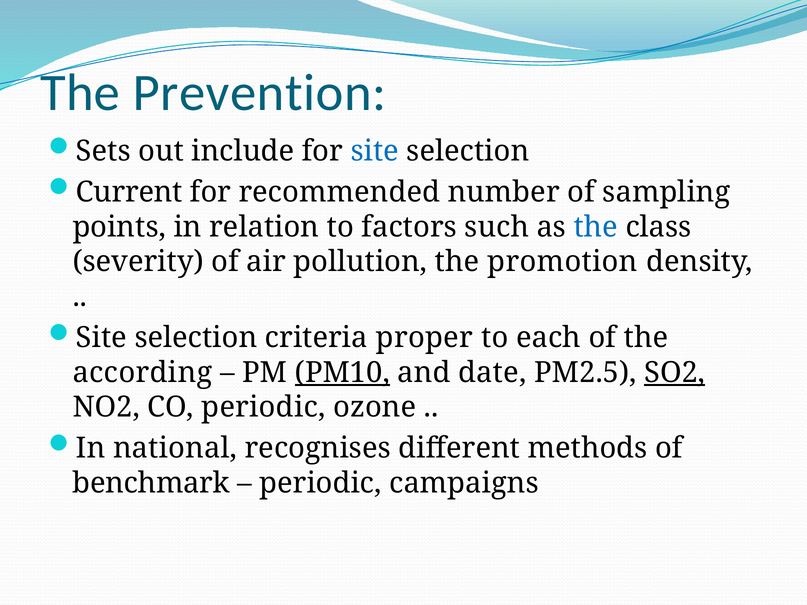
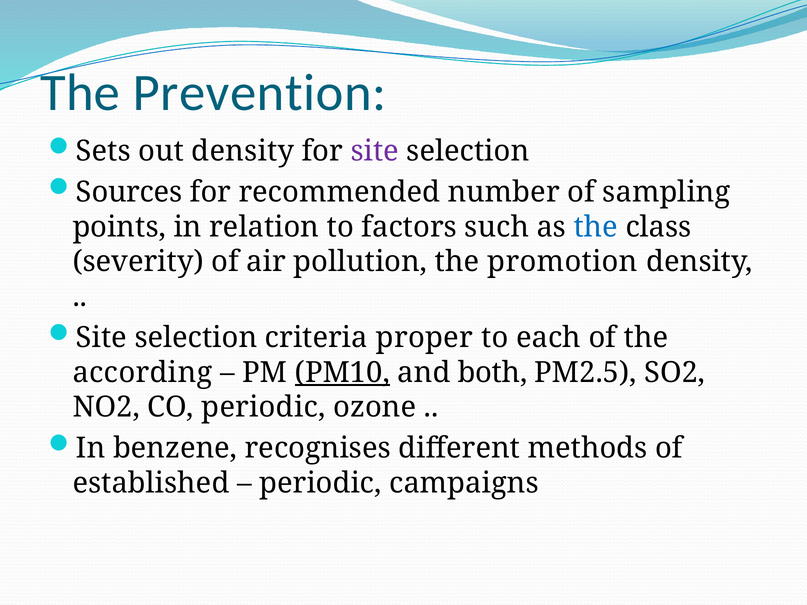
out include: include -> density
site at (375, 151) colour: blue -> purple
Current: Current -> Sources
date: date -> both
SO2 underline: present -> none
national: national -> benzene
benchmark: benchmark -> established
